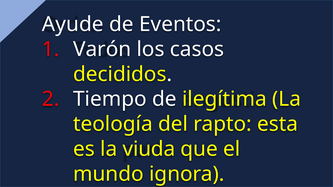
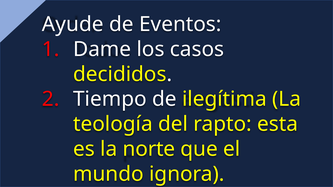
Varón: Varón -> Dame
viuda: viuda -> norte
